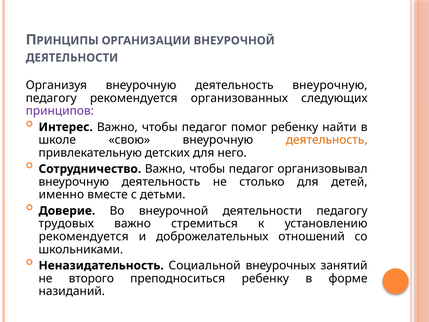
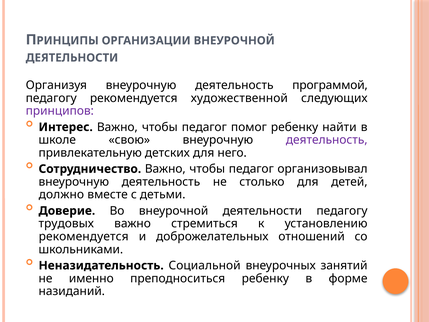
деятельность внеурочную: внеурочную -> программой
организованных: организованных -> художественной
деятельность at (327, 140) colour: orange -> purple
именно: именно -> должно
второго: второго -> именно
